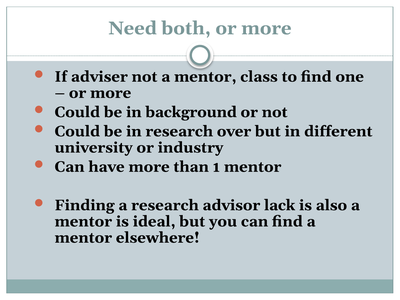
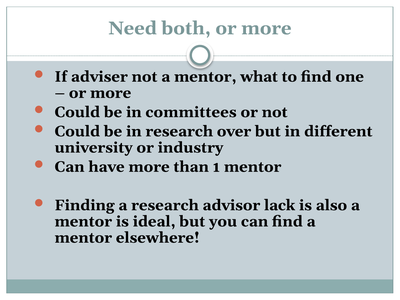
class: class -> what
background: background -> committees
